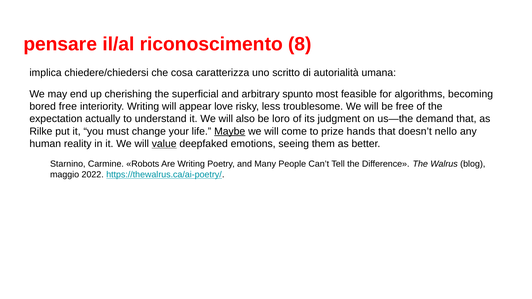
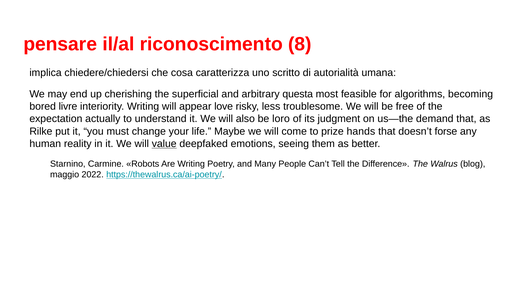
spunto: spunto -> questa
bored free: free -> livre
Maybe underline: present -> none
nello: nello -> forse
